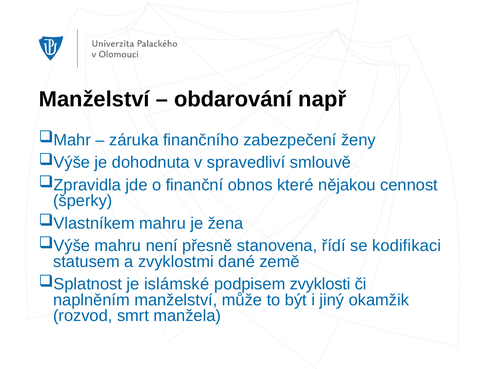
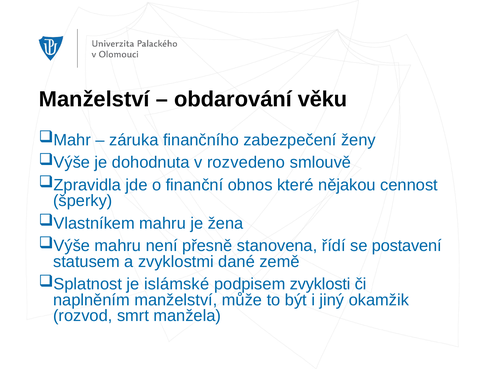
např: např -> věku
spravedliví: spravedliví -> rozvedeno
kodifikaci: kodifikaci -> postavení
